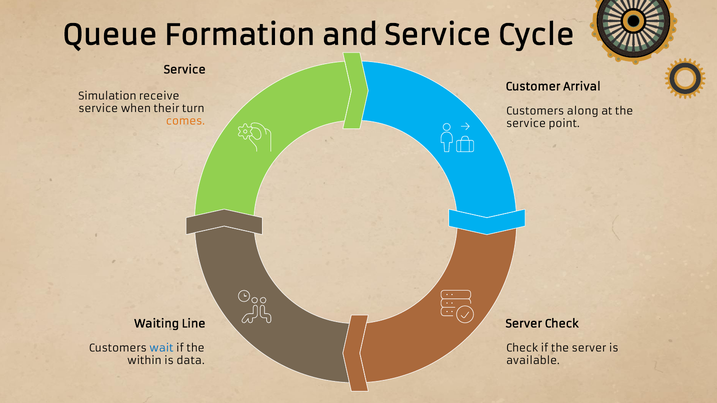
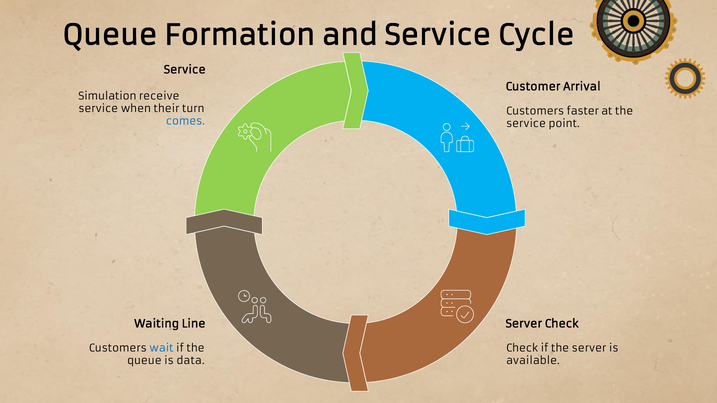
along: along -> faster
comes colour: orange -> blue
within at (144, 361): within -> queue
